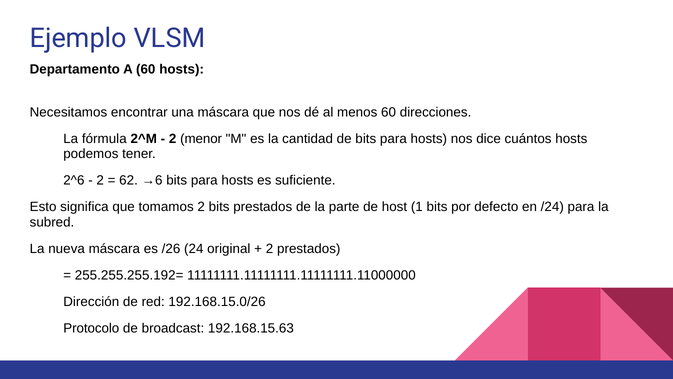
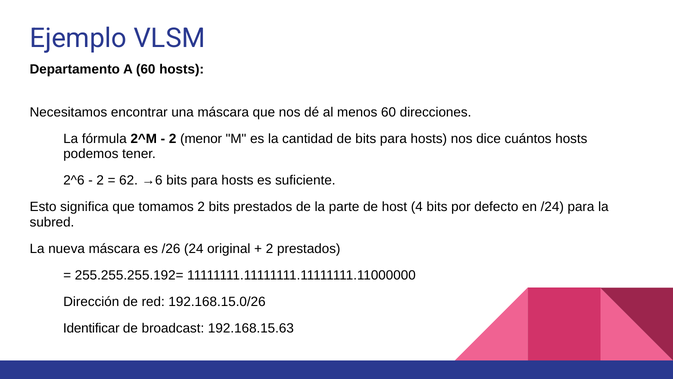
1: 1 -> 4
Protocolo: Protocolo -> Identificar
